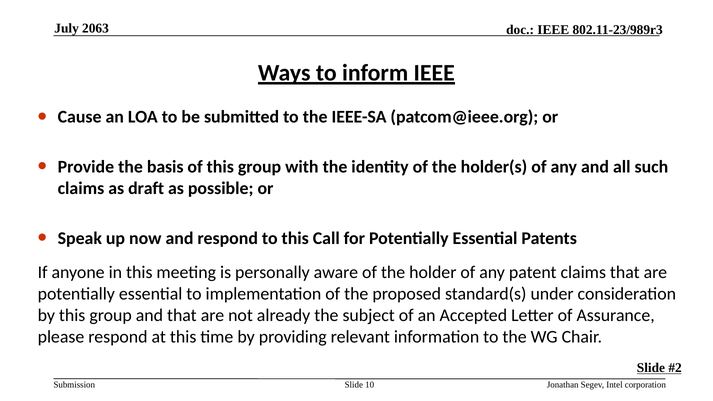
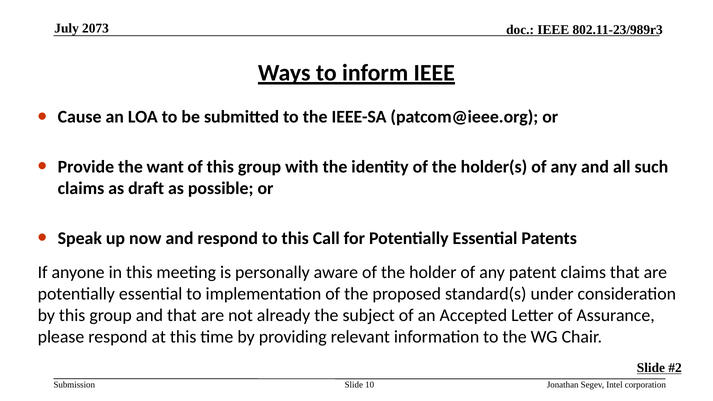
2063: 2063 -> 2073
basis: basis -> want
